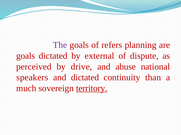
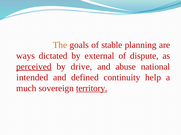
The colour: purple -> orange
refers: refers -> stable
goals at (26, 56): goals -> ways
perceived underline: none -> present
speakers: speakers -> intended
and dictated: dictated -> defined
than: than -> help
